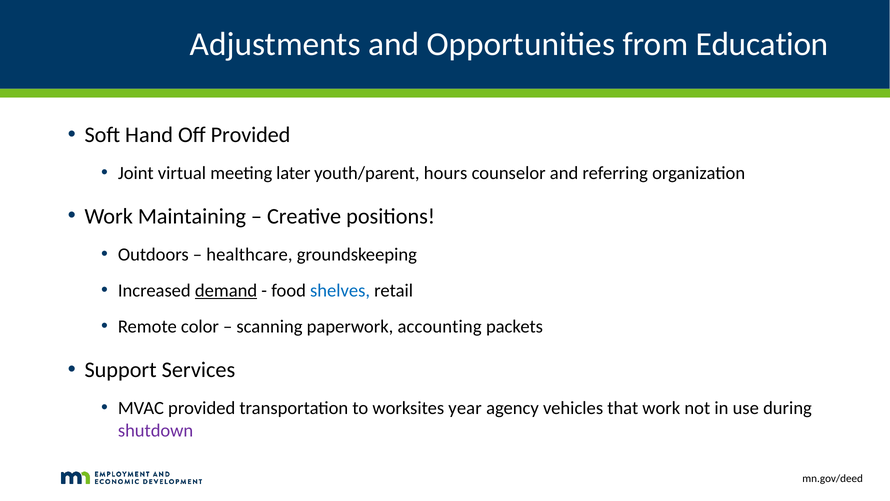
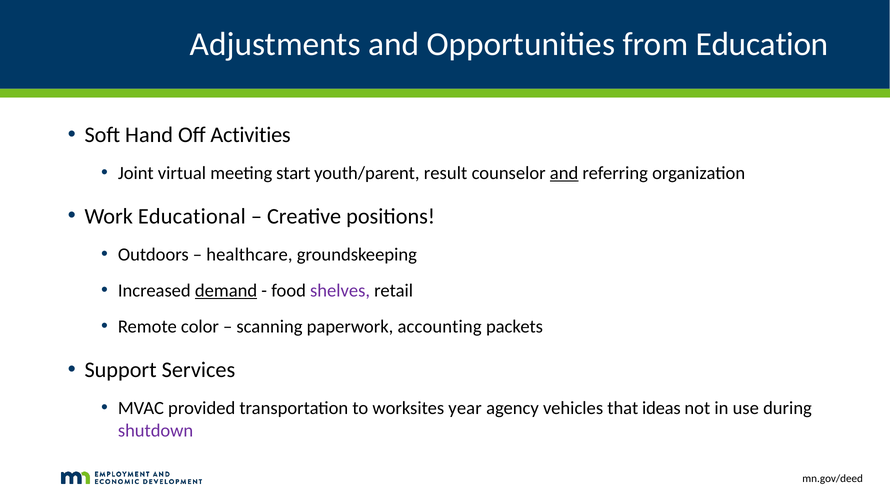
Off Provided: Provided -> Activities
later: later -> start
hours: hours -> result
and at (564, 173) underline: none -> present
Maintaining: Maintaining -> Educational
shelves colour: blue -> purple
that work: work -> ideas
